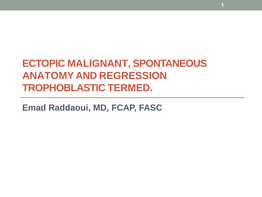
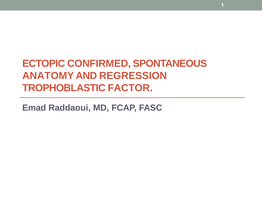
MALIGNANT: MALIGNANT -> CONFIRMED
TERMED: TERMED -> FACTOR
